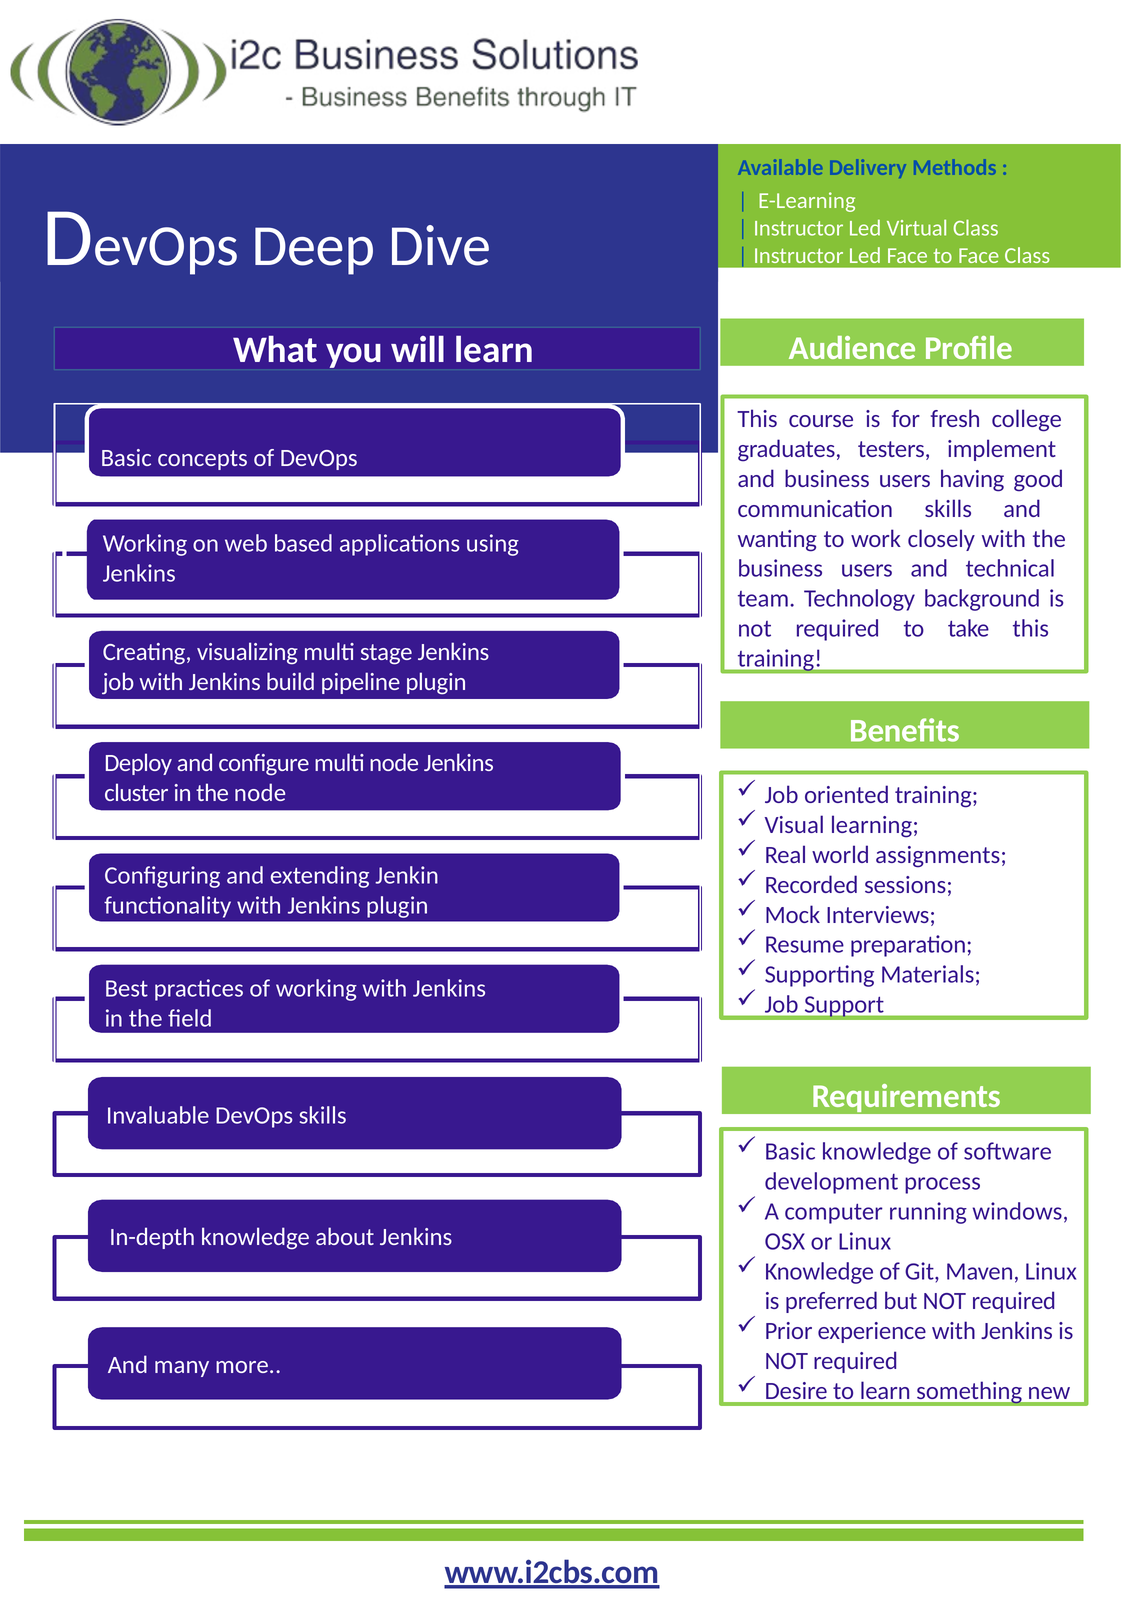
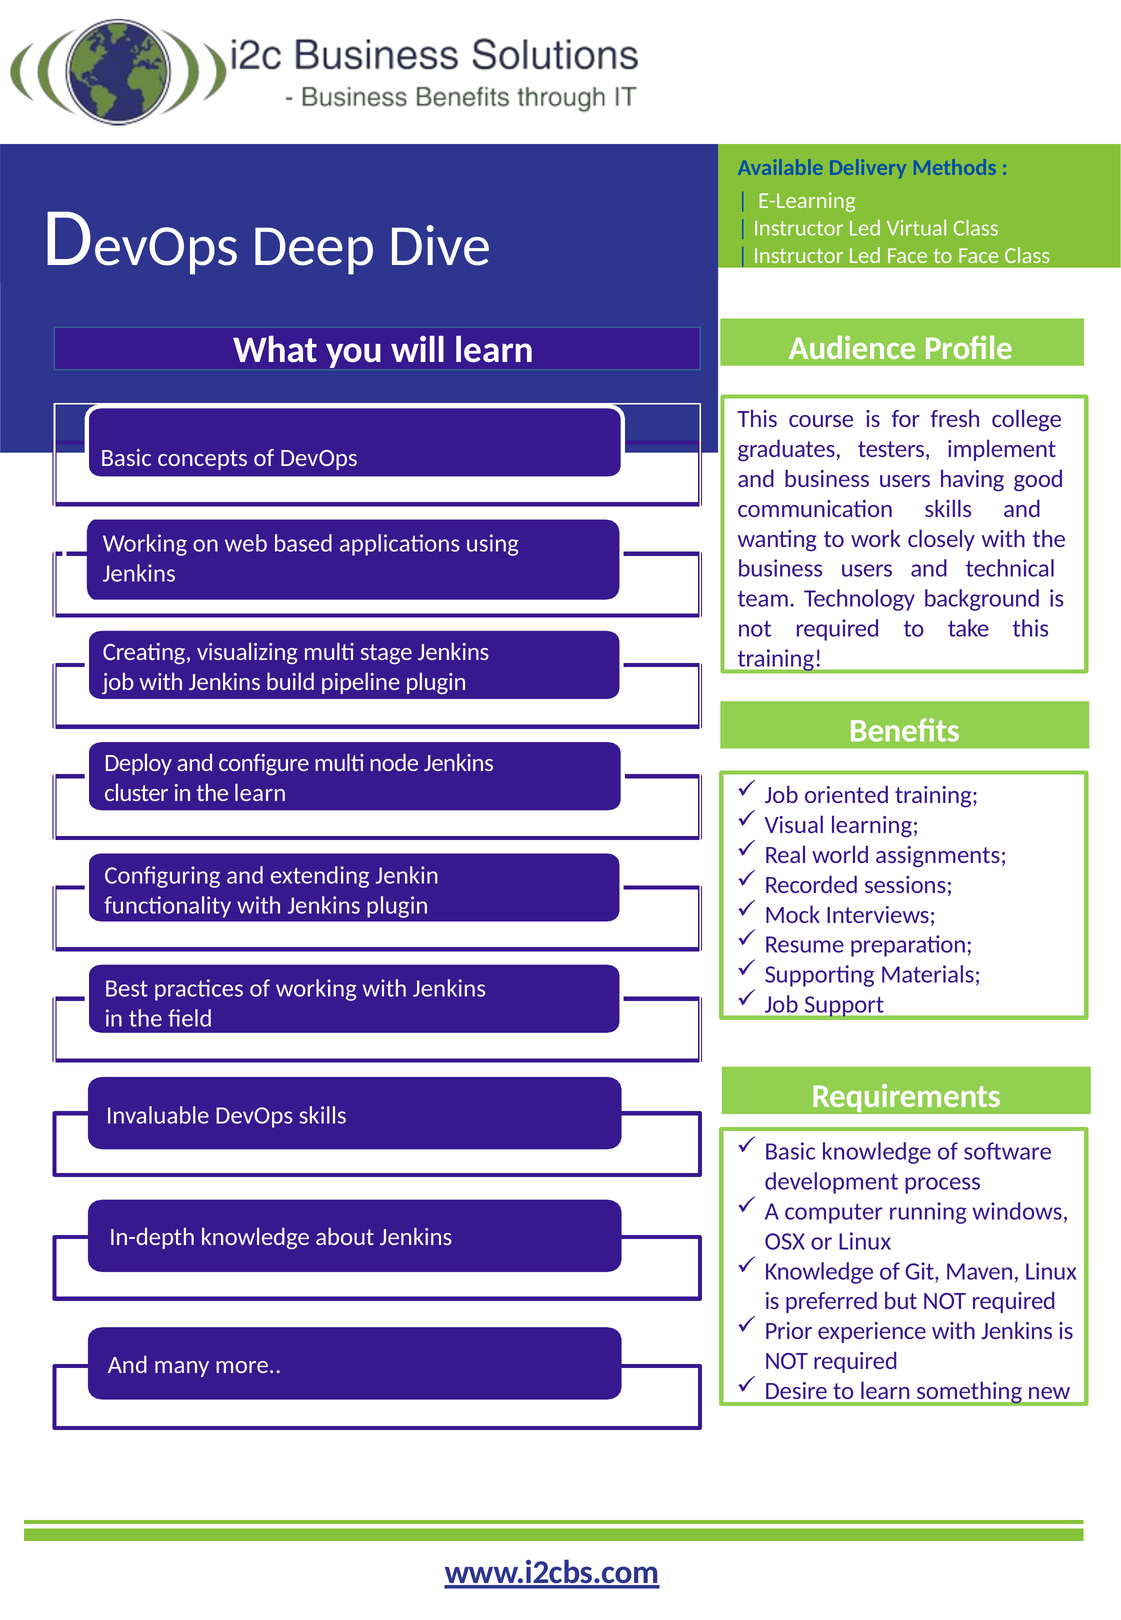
the node: node -> learn
